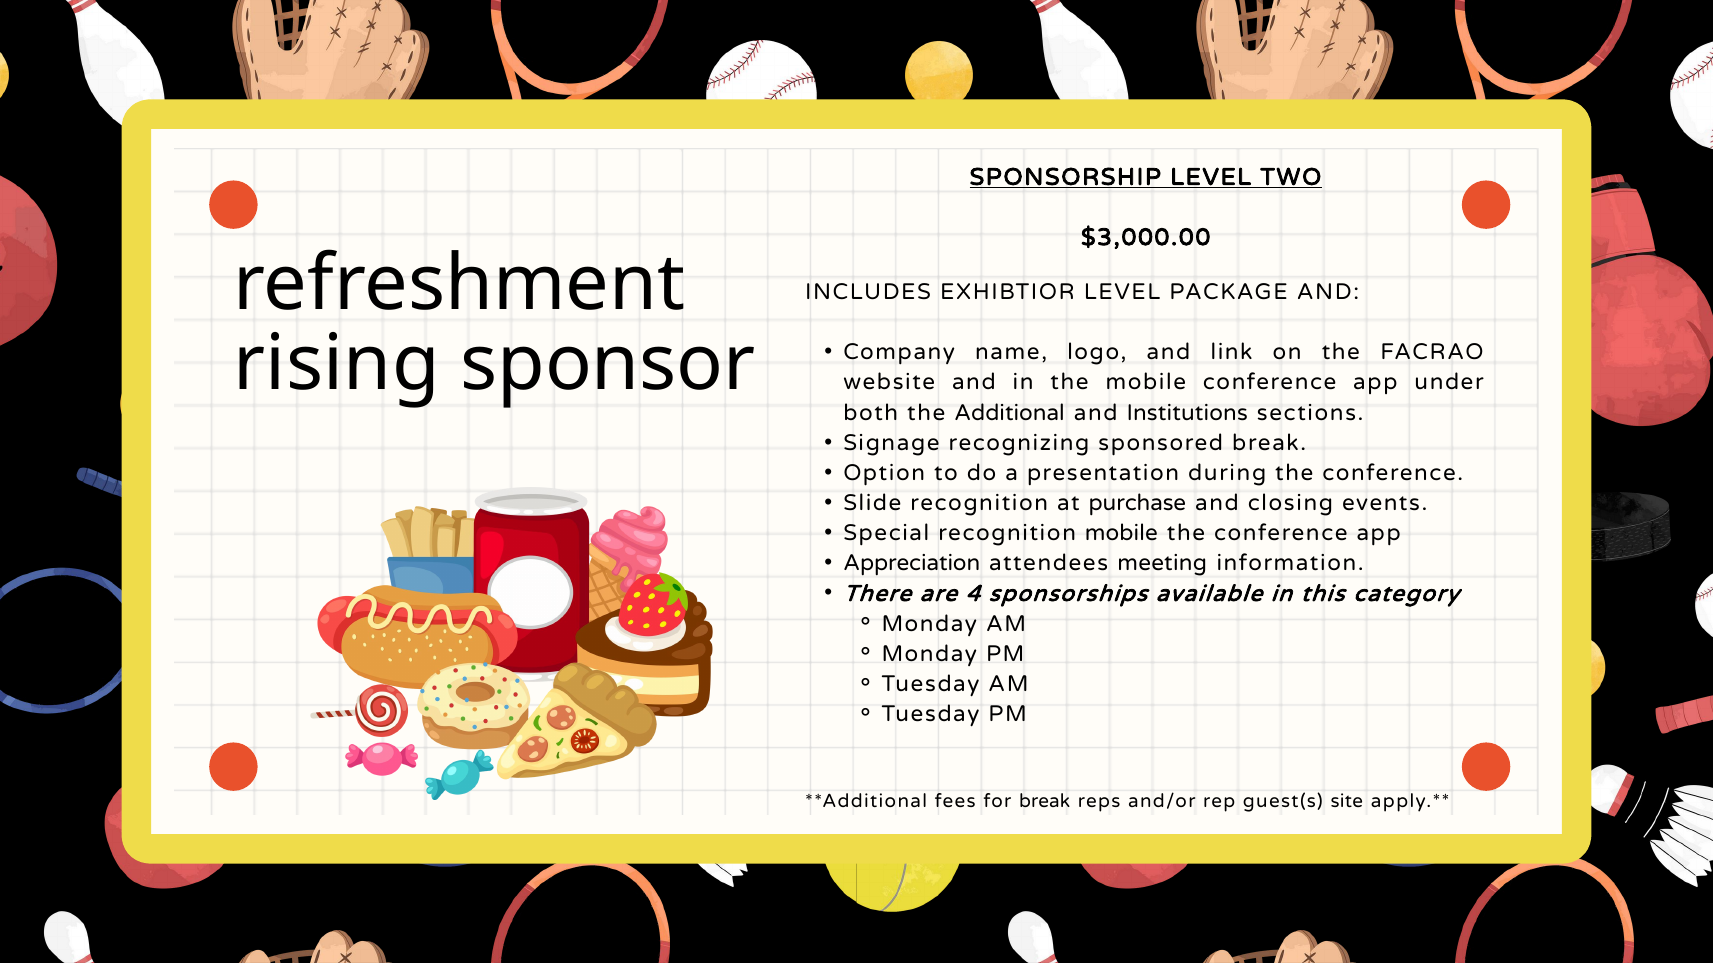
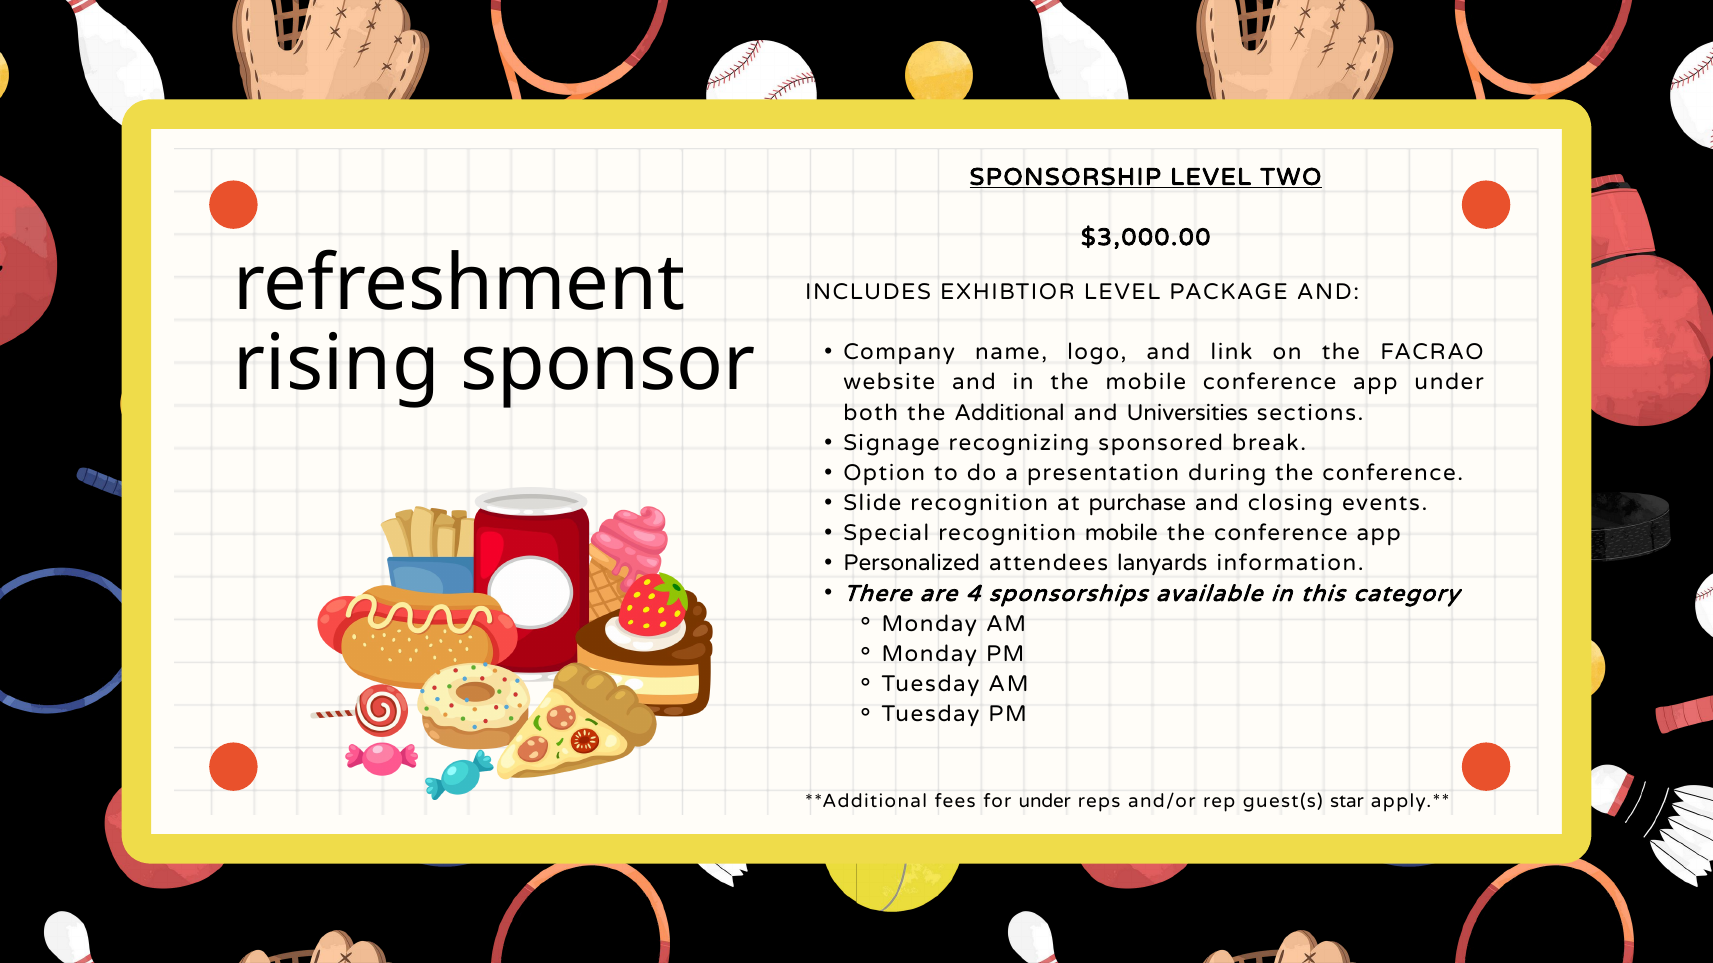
Institutions: Institutions -> Universities
Appreciation: Appreciation -> Personalized
meeting: meeting -> lanyards
for break: break -> under
site: site -> star
